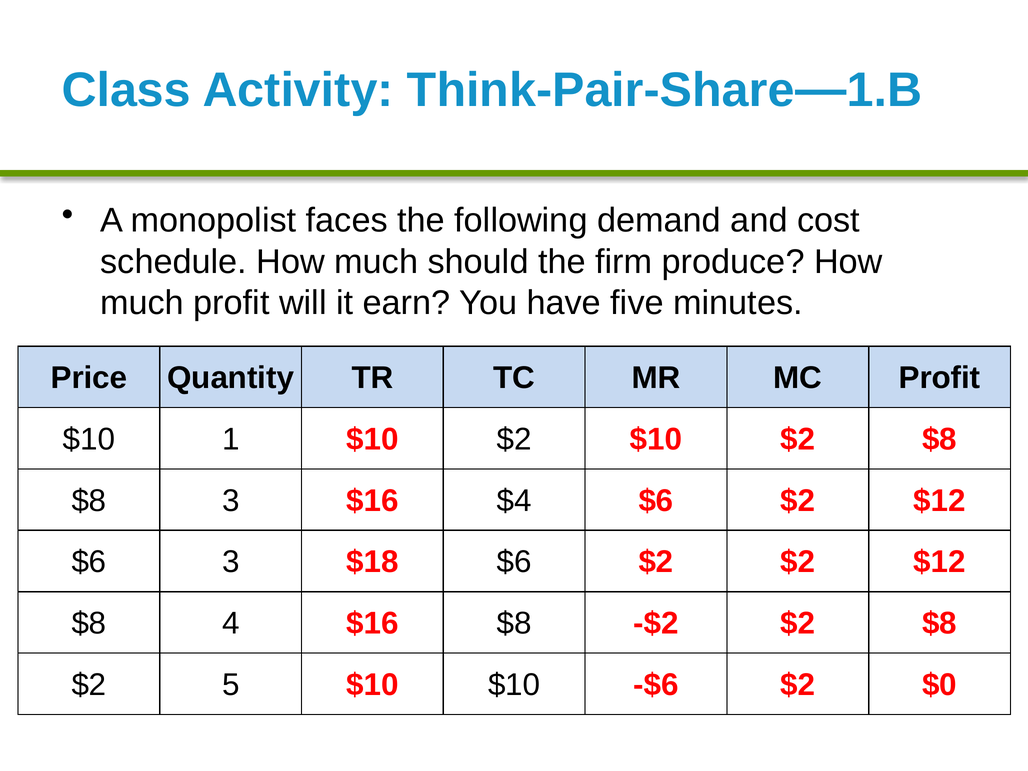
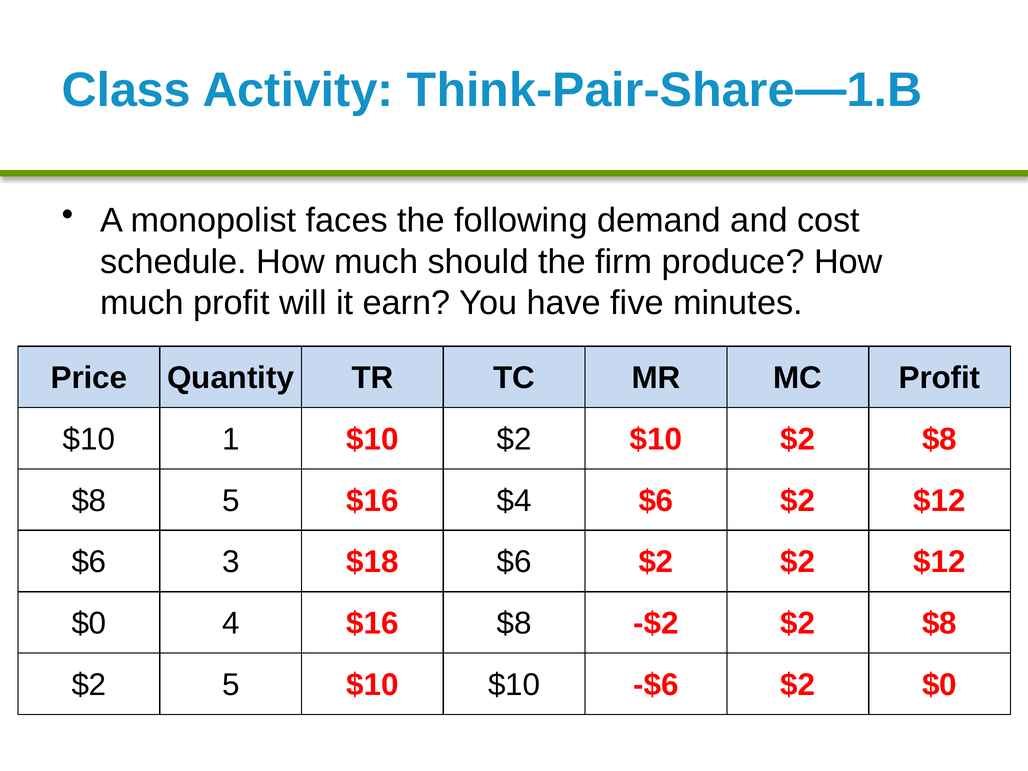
$8 3: 3 -> 5
$8 at (89, 623): $8 -> $0
